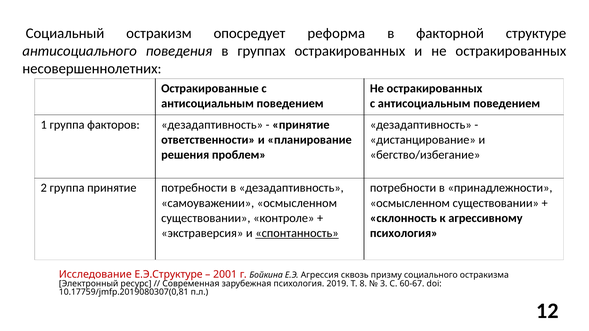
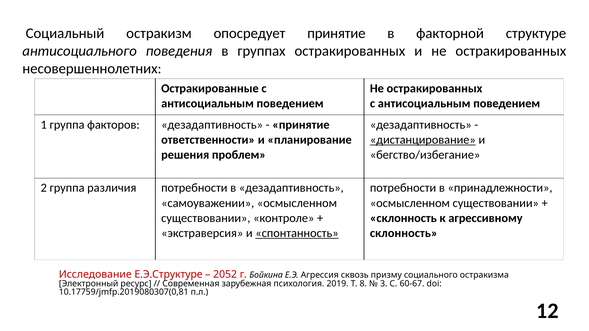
опосредует реформа: реформа -> принятие
дистанцирование underline: none -> present
группа принятие: принятие -> различия
психология at (404, 233): психология -> склонность
2001: 2001 -> 2052
